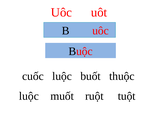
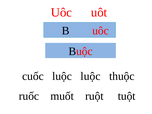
luộc buốt: buốt -> luộc
luộc at (29, 96): luộc -> ruốc
